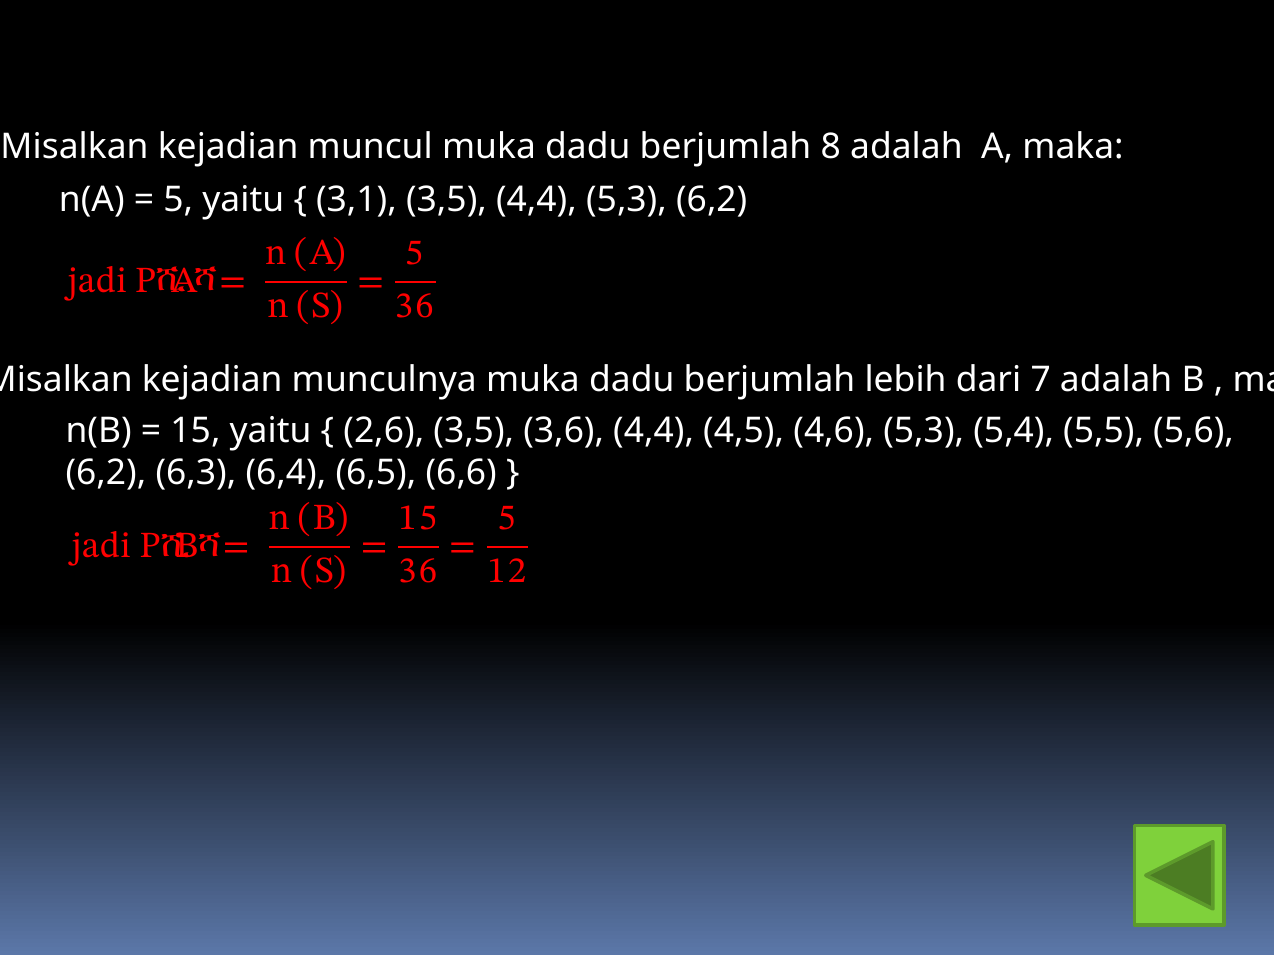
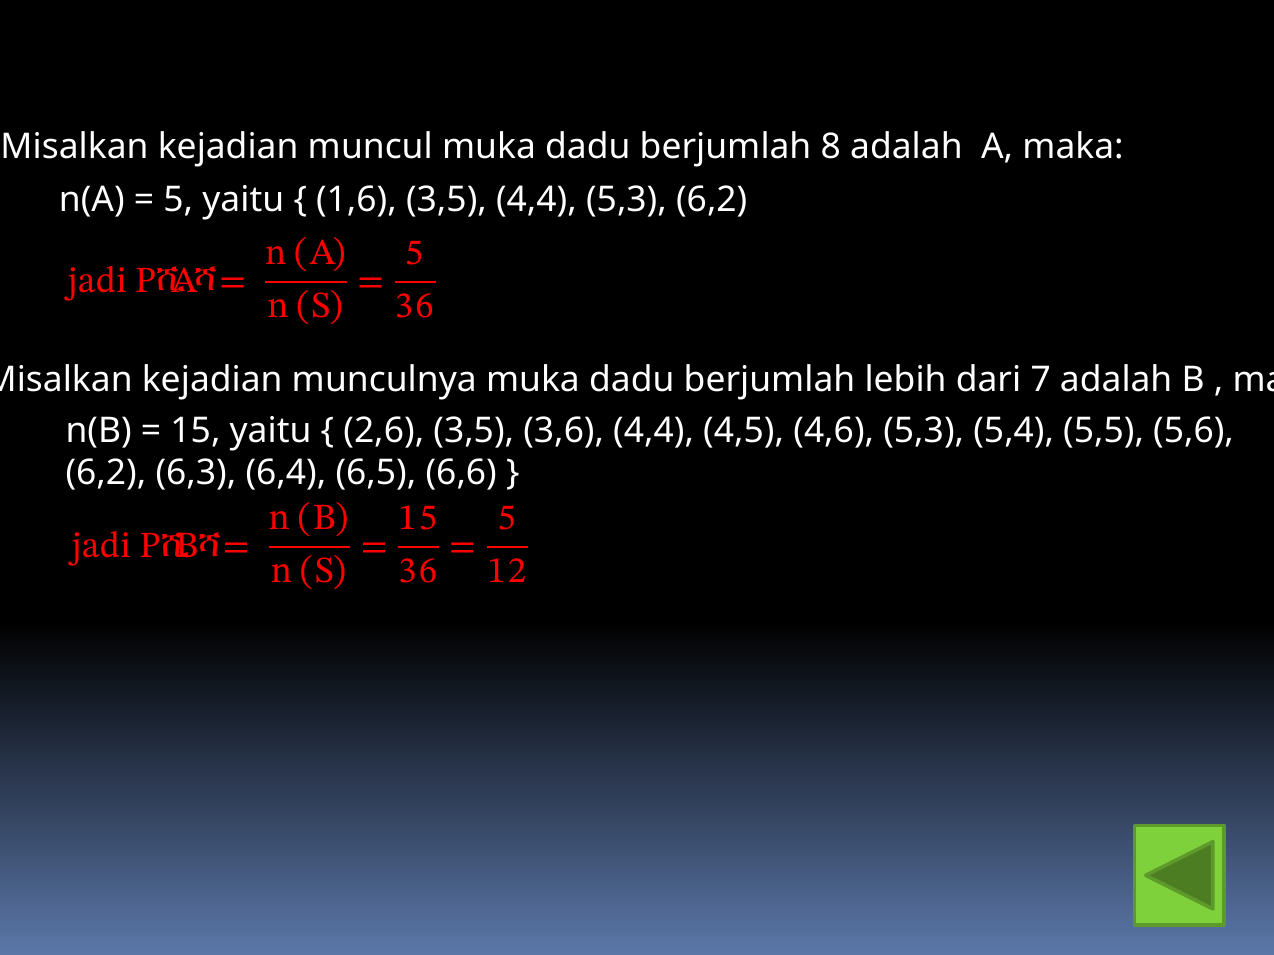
3,1: 3,1 -> 1,6
